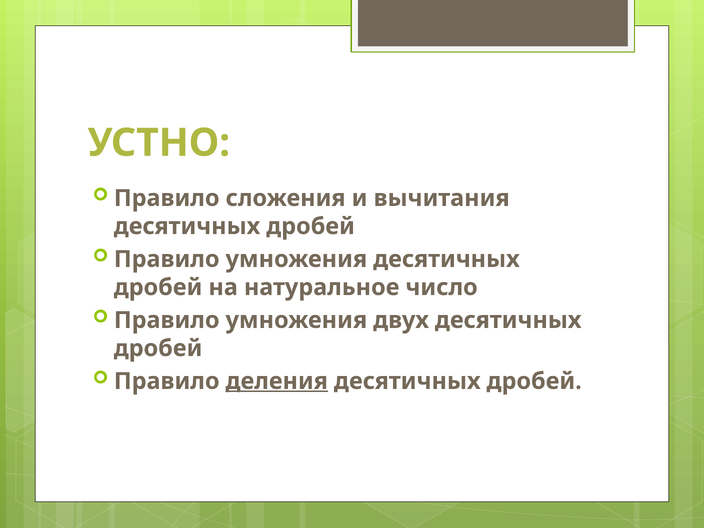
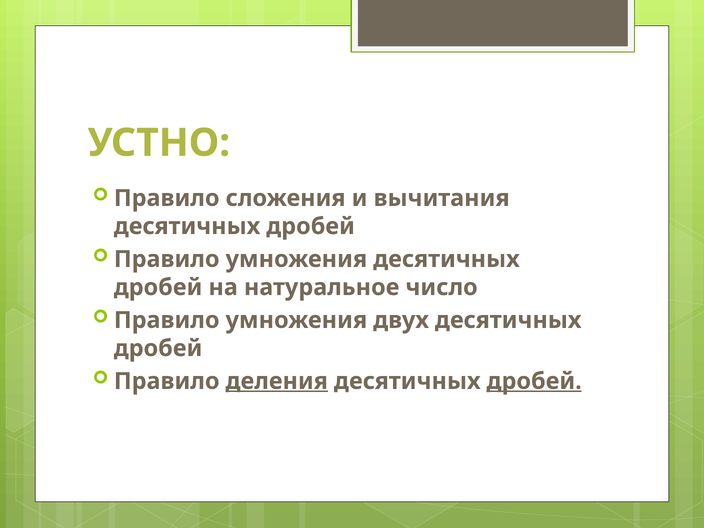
дробей at (534, 381) underline: none -> present
